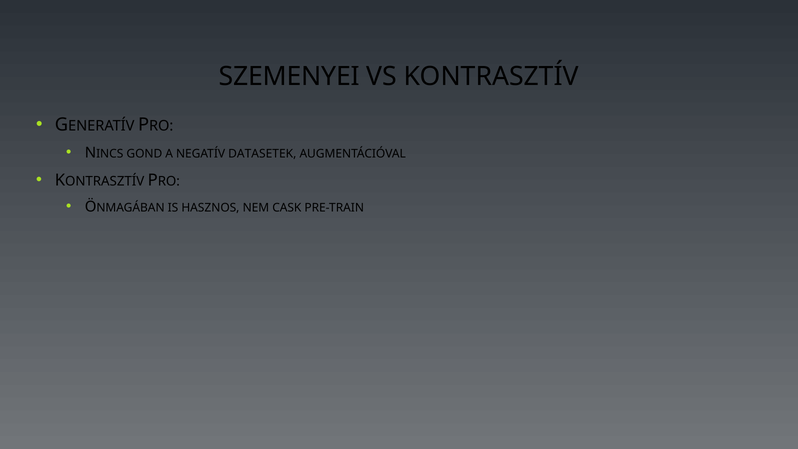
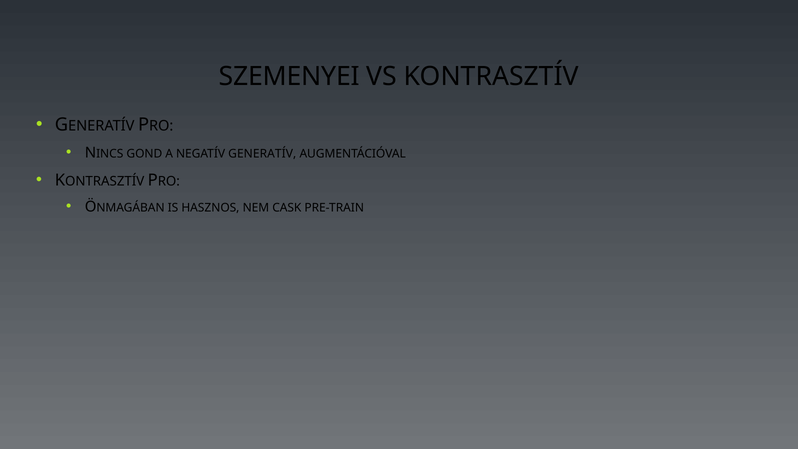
DATASETEK: DATASETEK -> GENERATÍV
